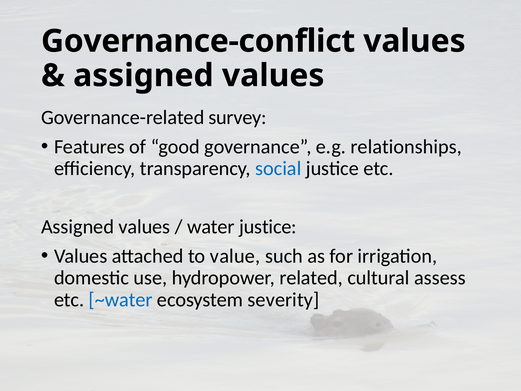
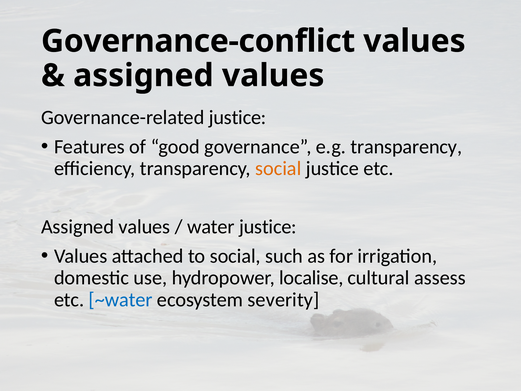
Governance-related survey: survey -> justice
e.g relationships: relationships -> transparency
social at (278, 168) colour: blue -> orange
to value: value -> social
related: related -> localise
